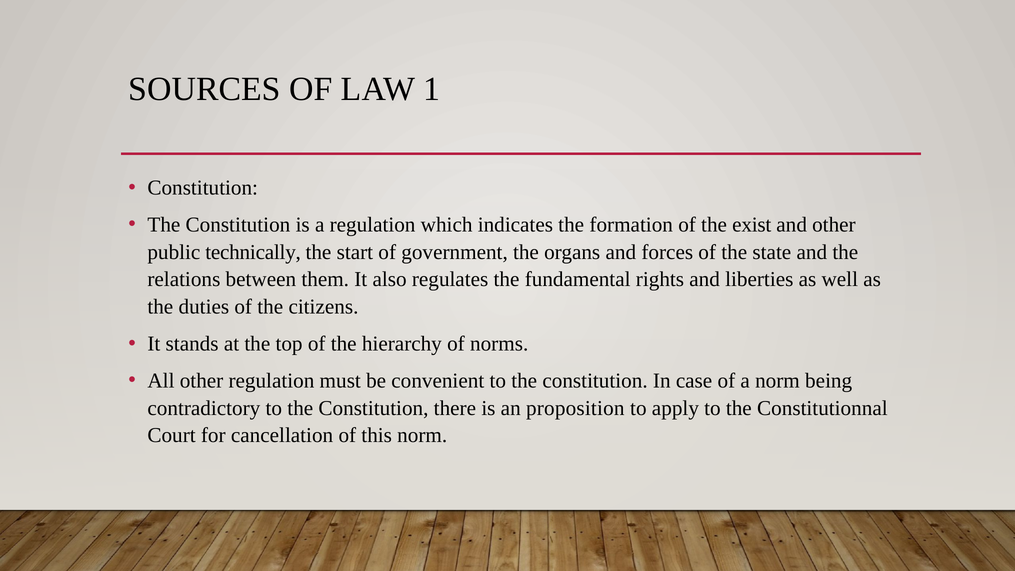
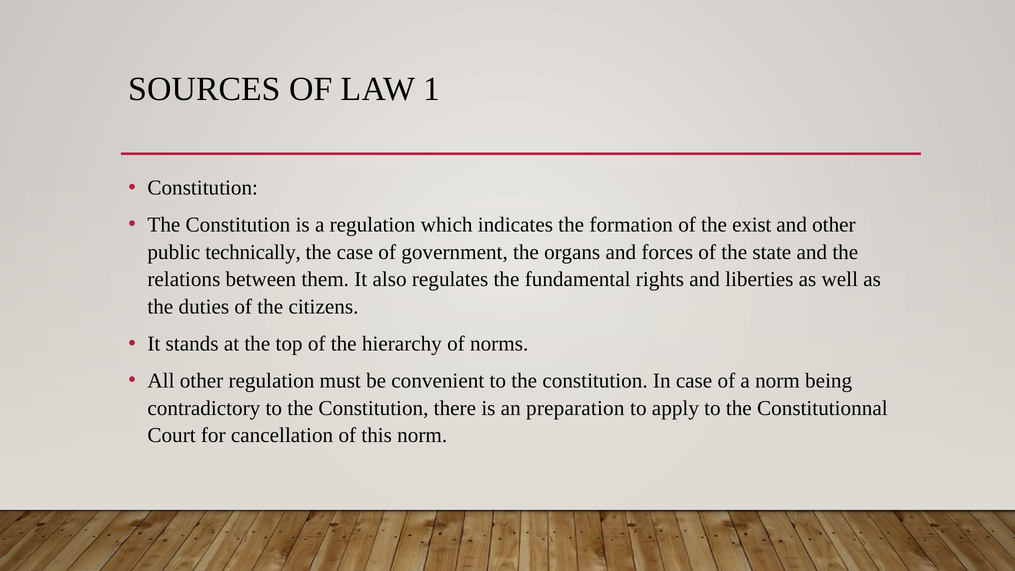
the start: start -> case
proposition: proposition -> preparation
